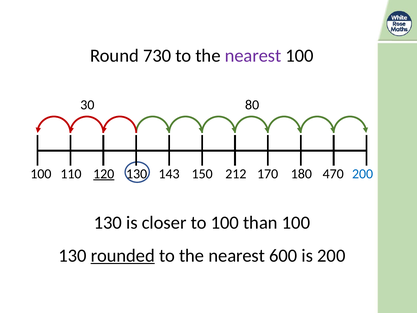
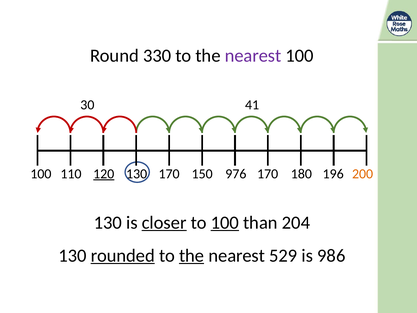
730: 730 -> 330
80: 80 -> 41
130 143: 143 -> 170
212: 212 -> 976
470: 470 -> 196
200 at (363, 174) colour: blue -> orange
closer underline: none -> present
100 at (225, 222) underline: none -> present
than 100: 100 -> 204
the at (192, 255) underline: none -> present
600: 600 -> 529
is 200: 200 -> 986
